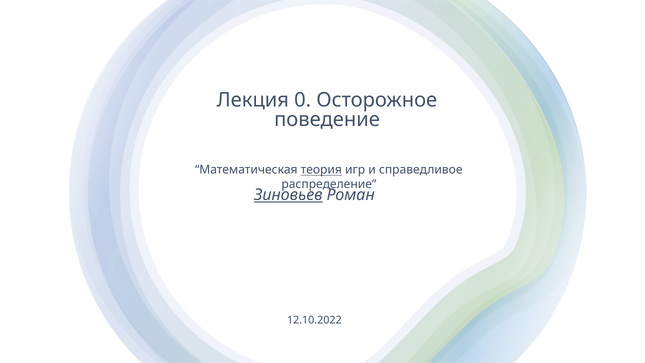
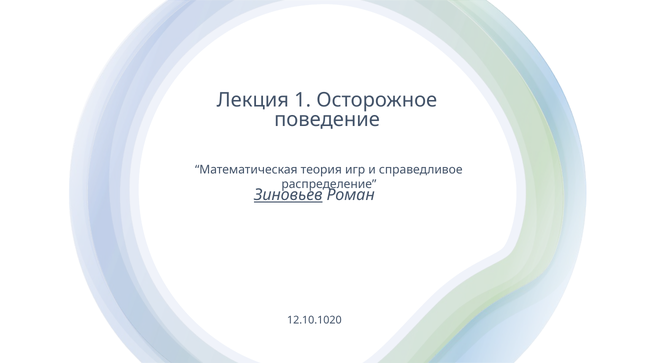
0: 0 -> 1
теория underline: present -> none
12.10.2022: 12.10.2022 -> 12.10.1020
